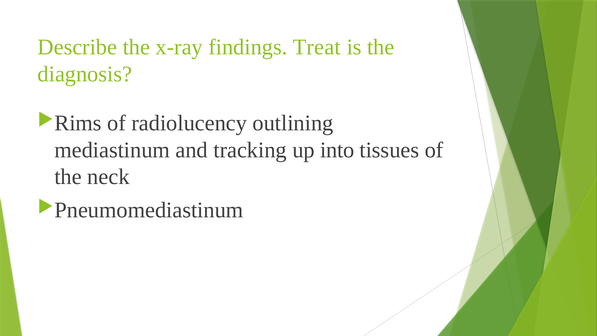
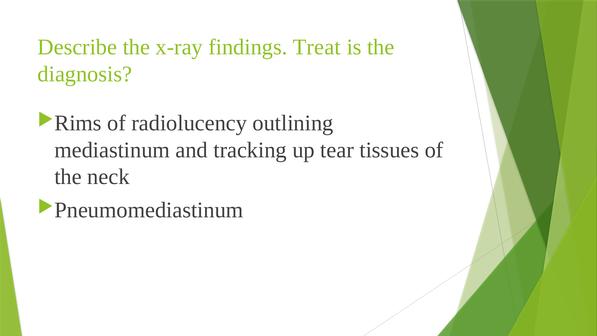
into: into -> tear
